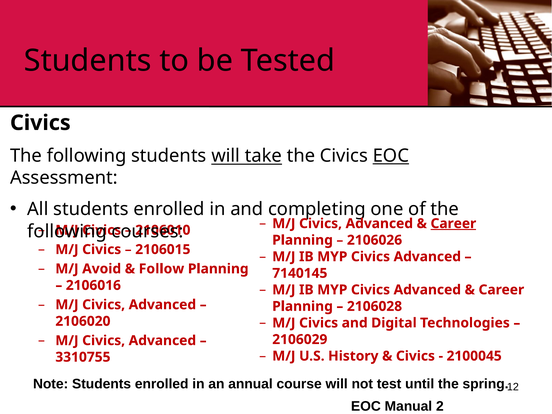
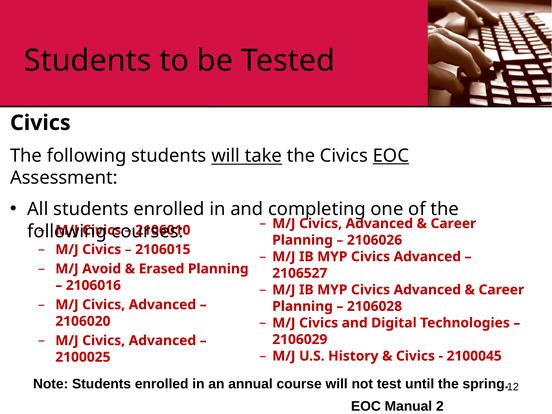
Career at (453, 224) underline: present -> none
Follow: Follow -> Erased
7140145: 7140145 -> 2106527
3310755: 3310755 -> 2100025
